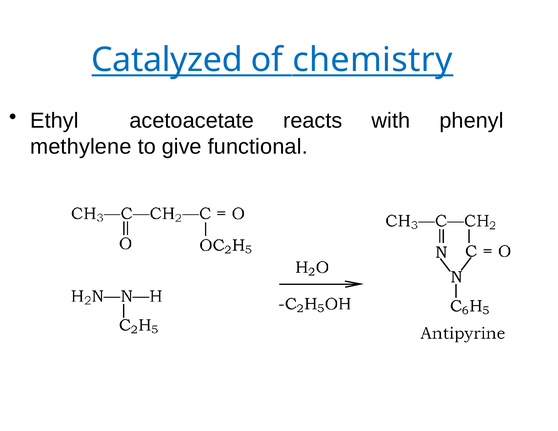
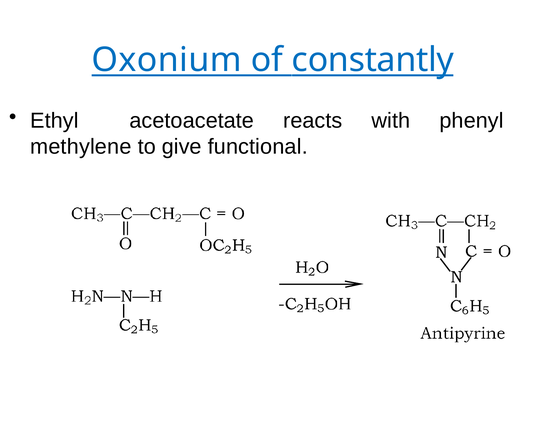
Catalyzed: Catalyzed -> Oxonium
chemistry: chemistry -> constantly
